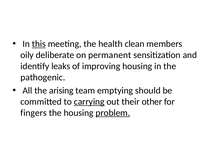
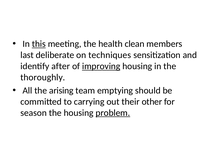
oily: oily -> last
permanent: permanent -> techniques
leaks: leaks -> after
improving underline: none -> present
pathogenic: pathogenic -> thoroughly
carrying underline: present -> none
fingers: fingers -> season
